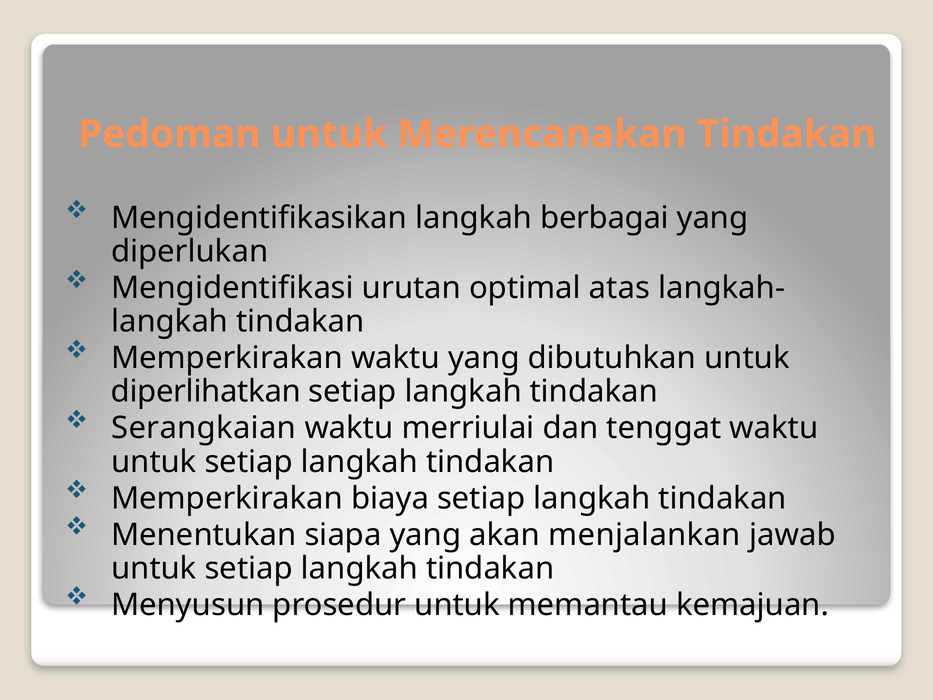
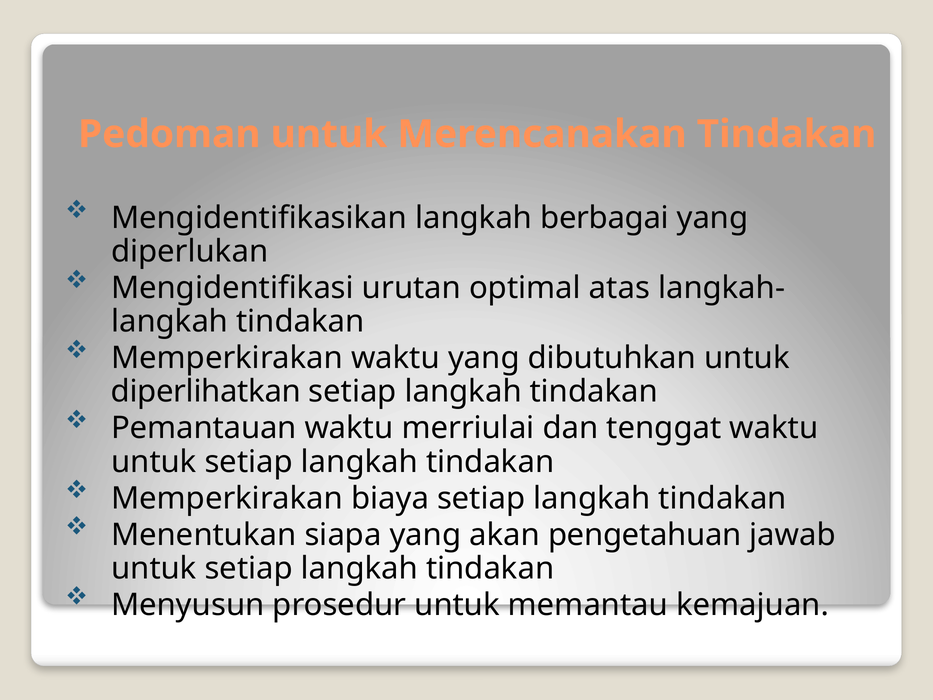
Serangkaian: Serangkaian -> Pemantauan
menjalankan: menjalankan -> pengetahuan
